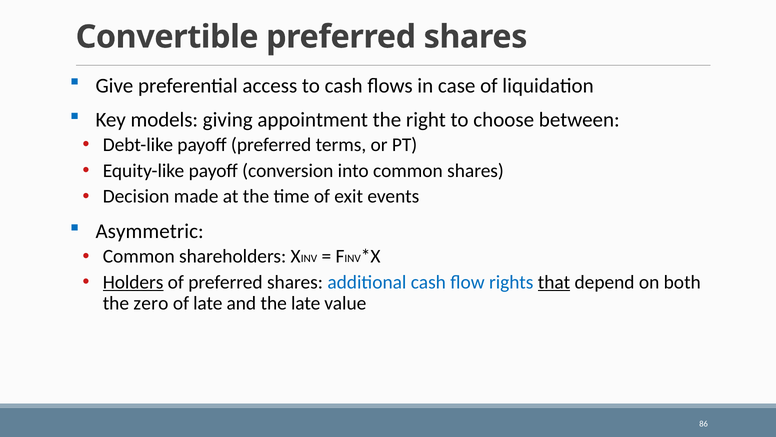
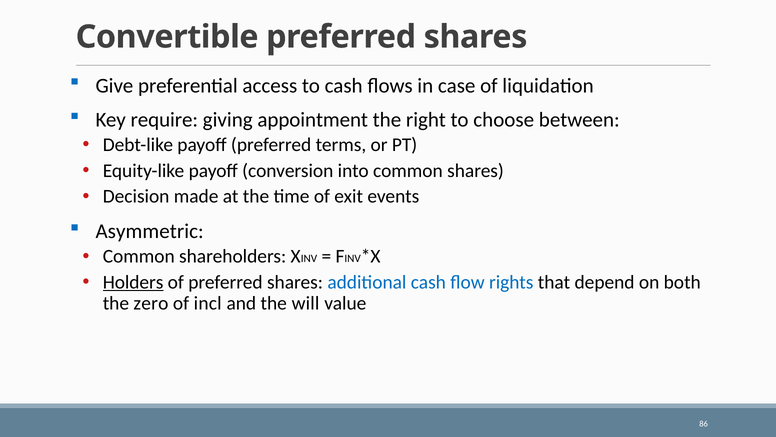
models: models -> require
that underline: present -> none
of late: late -> incl
the late: late -> will
